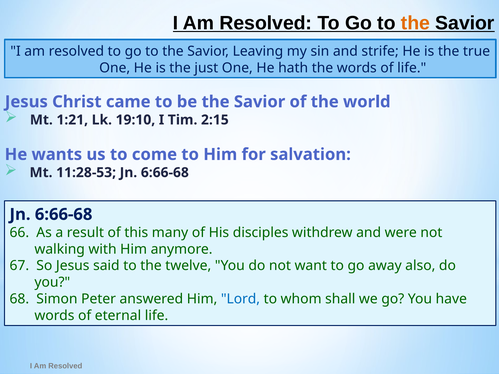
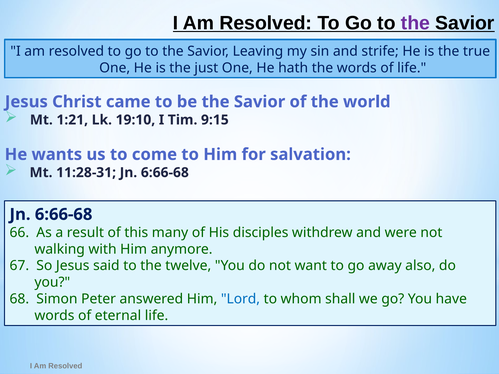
the at (415, 23) colour: orange -> purple
2:15: 2:15 -> 9:15
11:28-53: 11:28-53 -> 11:28-31
